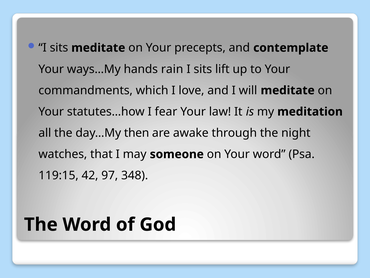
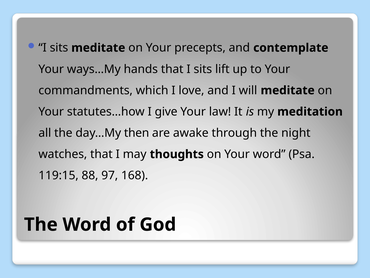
hands rain: rain -> that
fear: fear -> give
someone: someone -> thoughts
42: 42 -> 88
348: 348 -> 168
